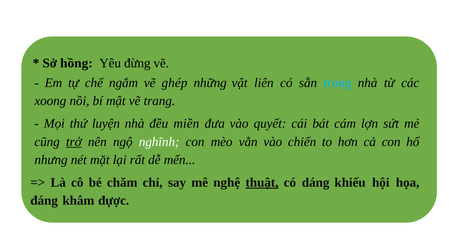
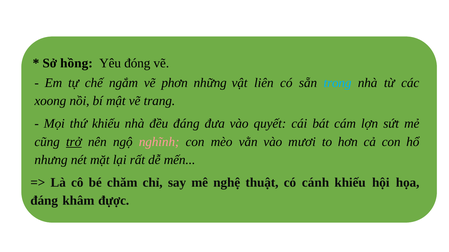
đừng: đừng -> đóng
ghép: ghép -> phơn
thứ luyện: luyện -> khiếu
đều miền: miền -> đáng
nghĩnh colour: white -> pink
chiến: chiến -> mươi
thuật underline: present -> none
dáng: dáng -> cánh
